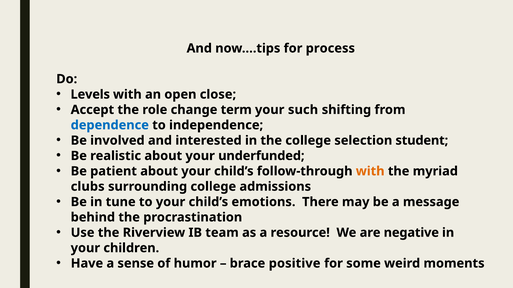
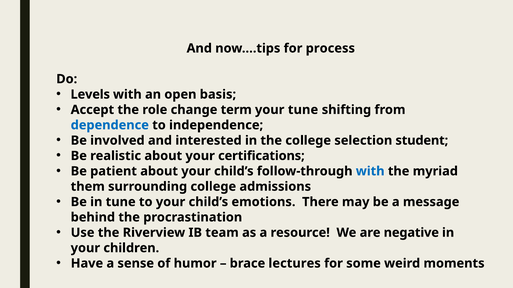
close: close -> basis
your such: such -> tune
underfunded: underfunded -> certifications
with at (370, 171) colour: orange -> blue
clubs: clubs -> them
positive: positive -> lectures
